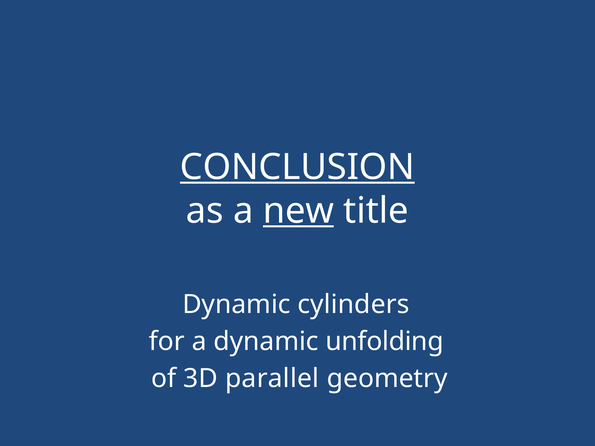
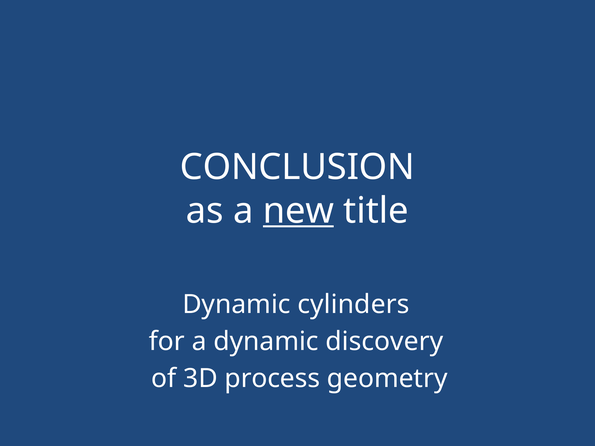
CONCLUSION underline: present -> none
unfolding: unfolding -> discovery
parallel: parallel -> process
